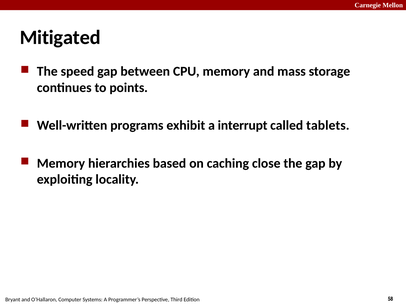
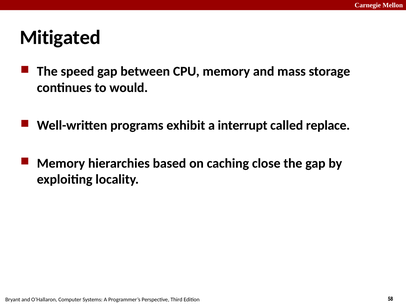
points: points -> would
tablets: tablets -> replace
